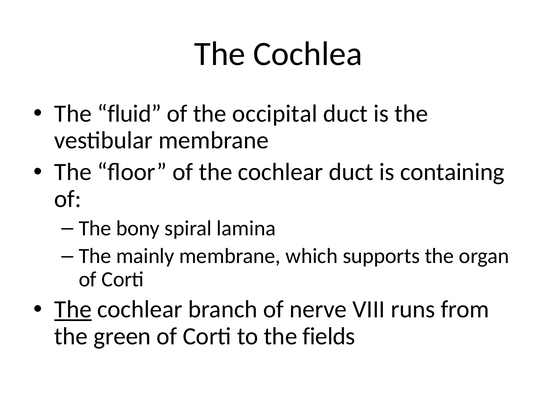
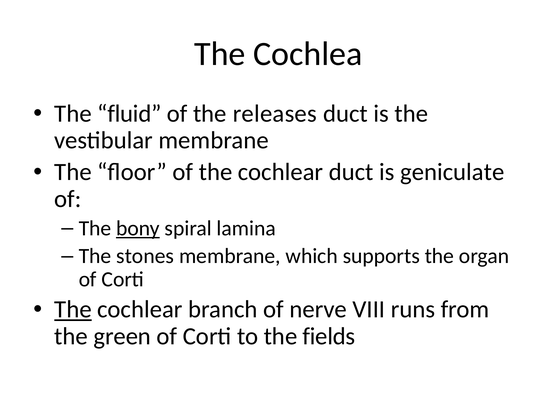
occipital: occipital -> releases
containing: containing -> geniculate
bony underline: none -> present
mainly: mainly -> stones
